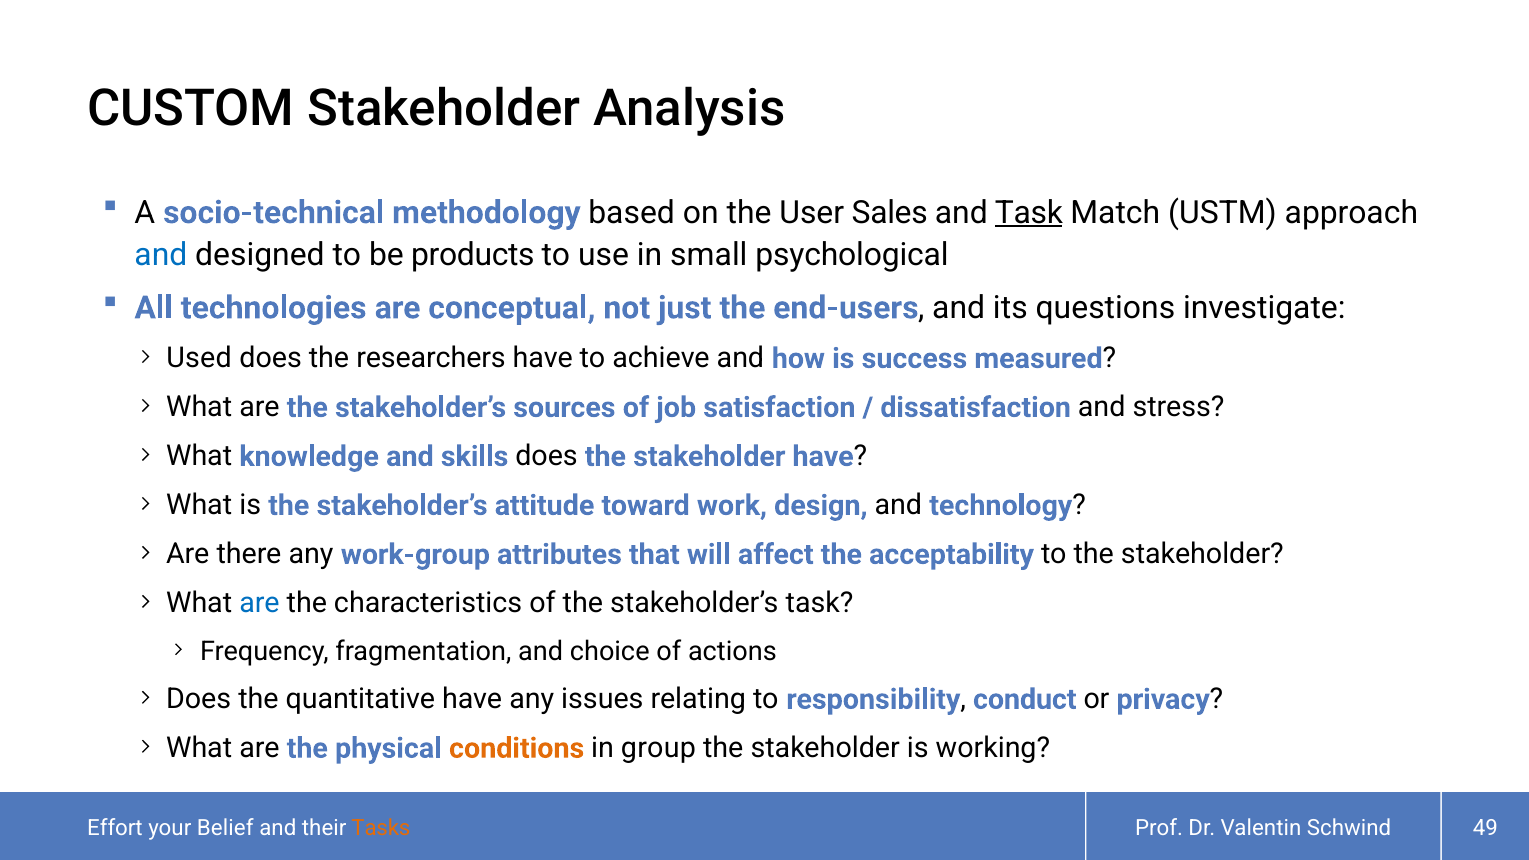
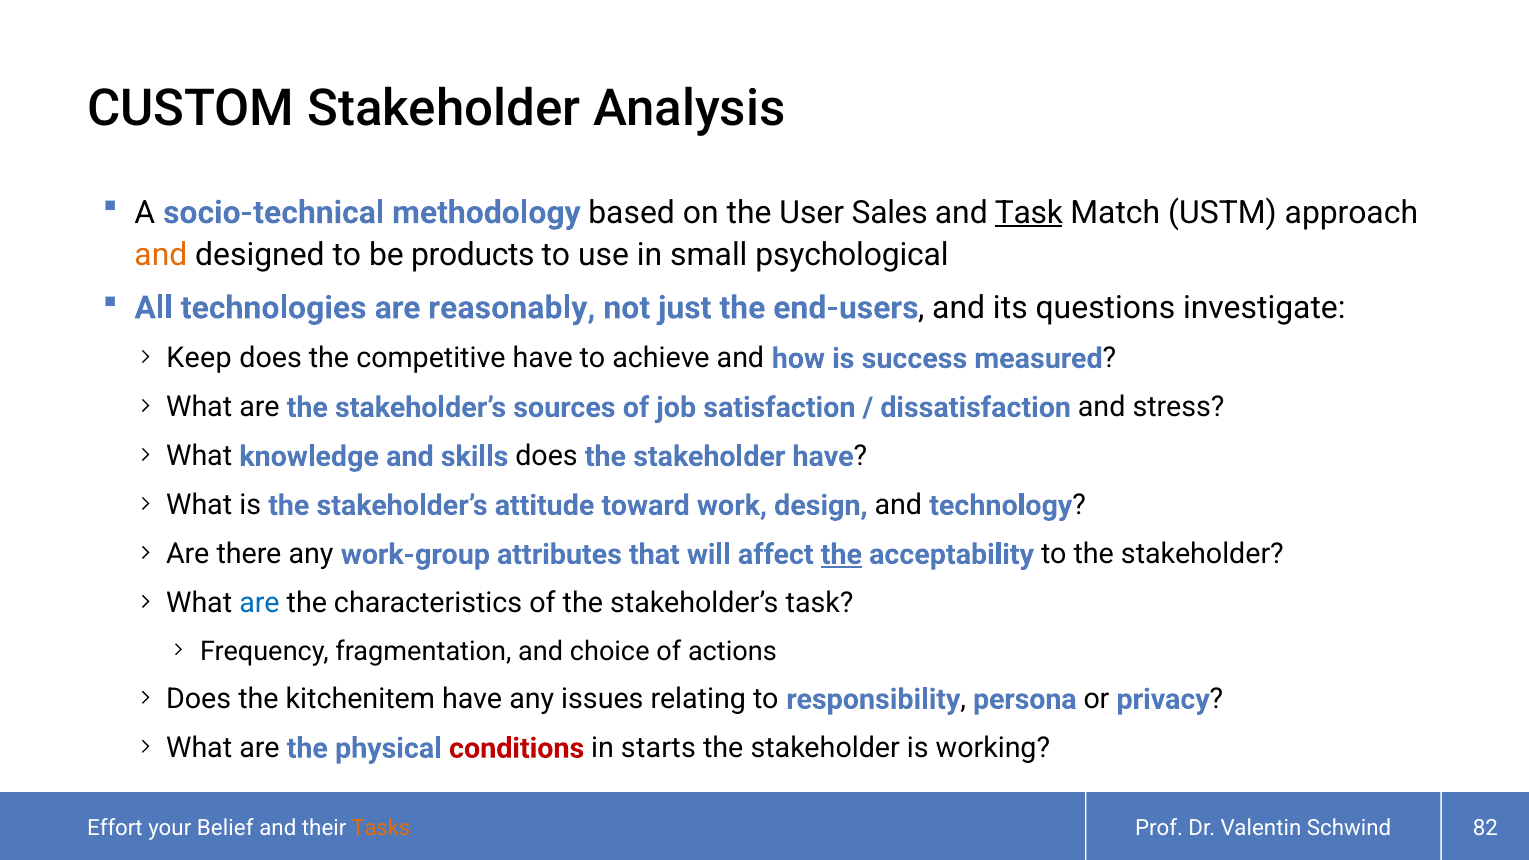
and at (161, 255) colour: blue -> orange
conceptual: conceptual -> reasonably
Used: Used -> Keep
researchers: researchers -> competitive
the at (841, 554) underline: none -> present
quantitative: quantitative -> kitchenitem
conduct: conduct -> persona
conditions colour: orange -> red
group: group -> starts
49: 49 -> 82
